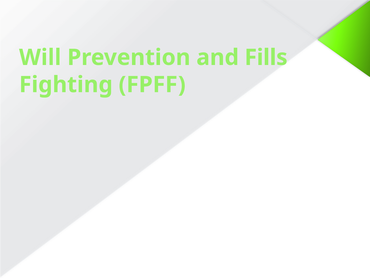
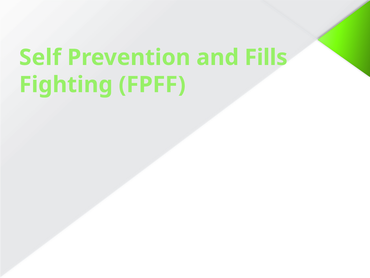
Will: Will -> Self
